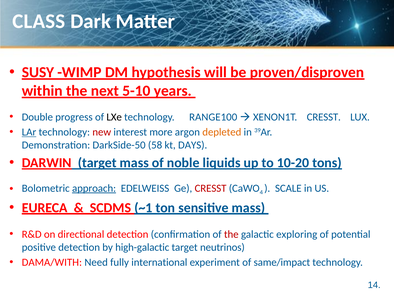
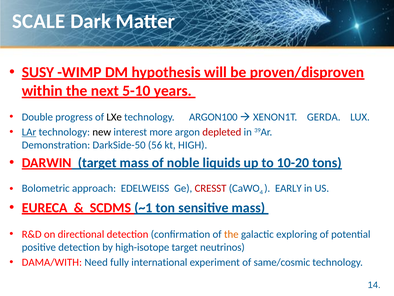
CLASS: CLASS -> SCALE
RANGE100: RANGE100 -> ARGON100
XENON1T CRESST: CRESST -> GERDA
new colour: red -> black
depleted colour: orange -> red
58: 58 -> 56
DAYS: DAYS -> HIGH
approach underline: present -> none
SCALE: SCALE -> EARLY
the at (231, 234) colour: red -> orange
high-galactic: high-galactic -> high-isotope
same/impact: same/impact -> same/cosmic
